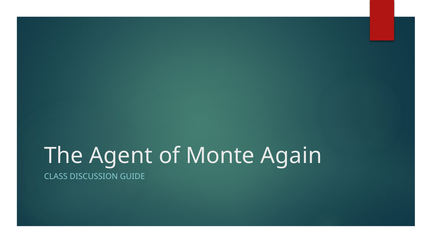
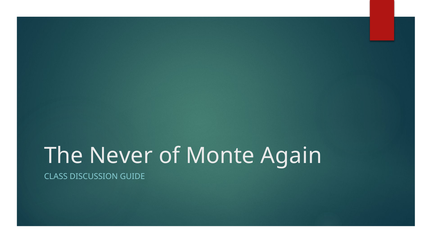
Agent: Agent -> Never
